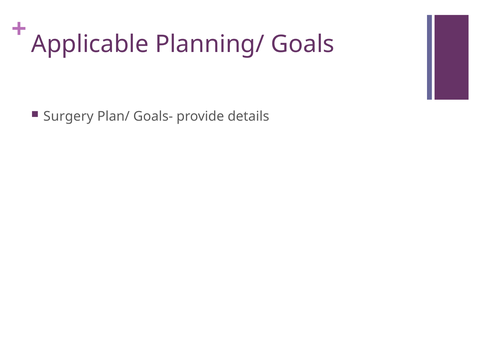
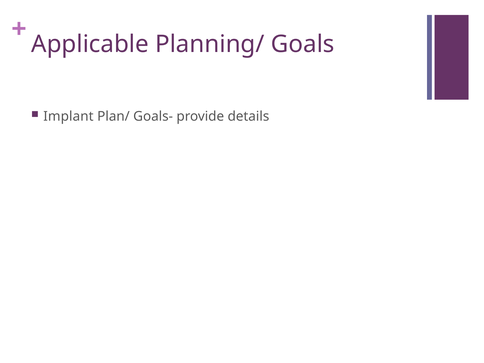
Surgery: Surgery -> Implant
